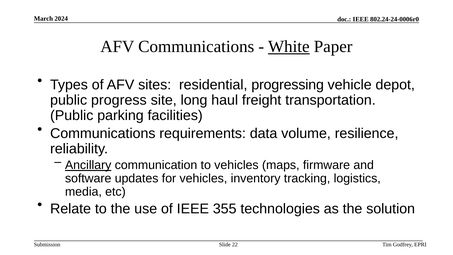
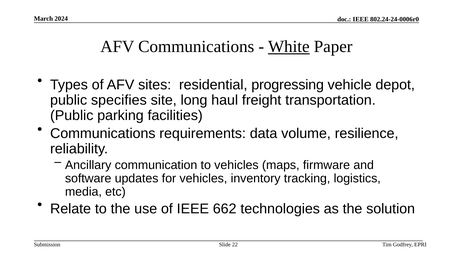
progress: progress -> specifies
Ancillary underline: present -> none
355: 355 -> 662
